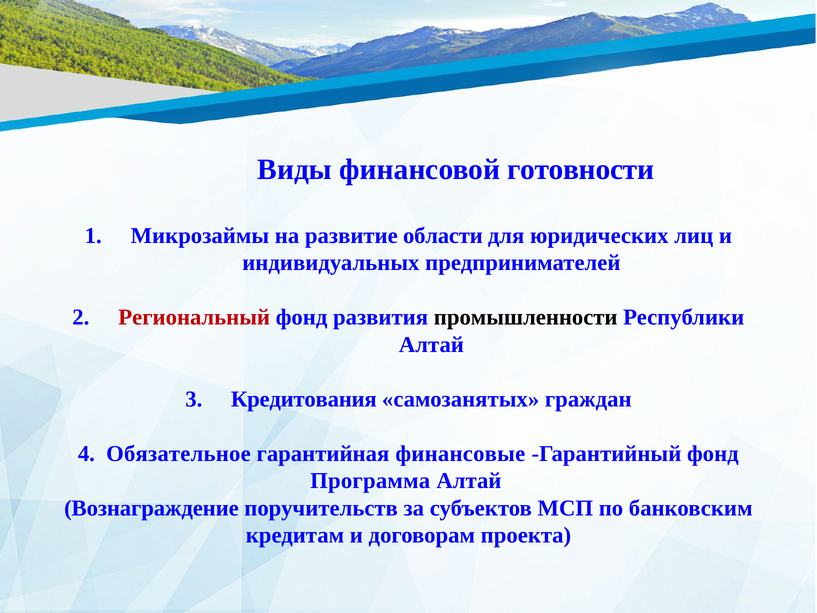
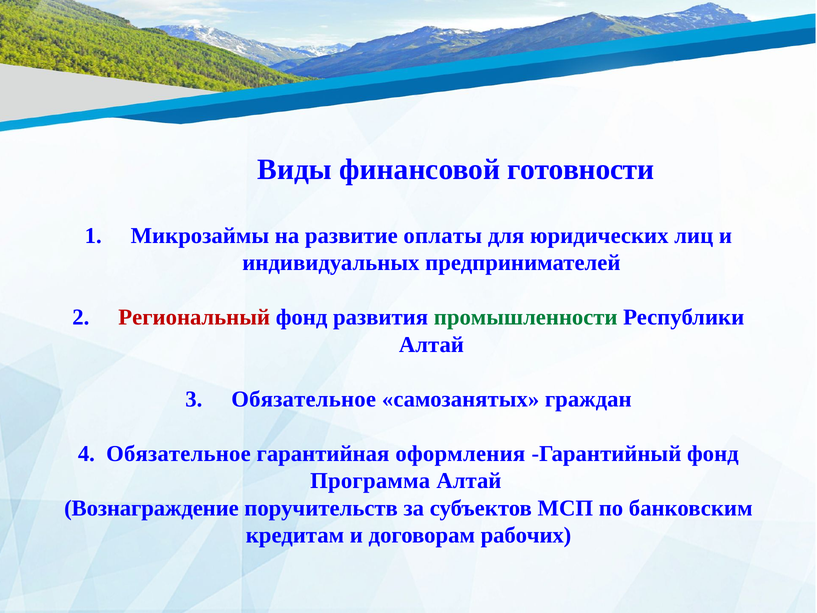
области: области -> оплаты
промышленности colour: black -> green
Кредитования at (304, 399): Кредитования -> Обязательное
финансовые: финансовые -> оформления
проекта: проекта -> рабочих
